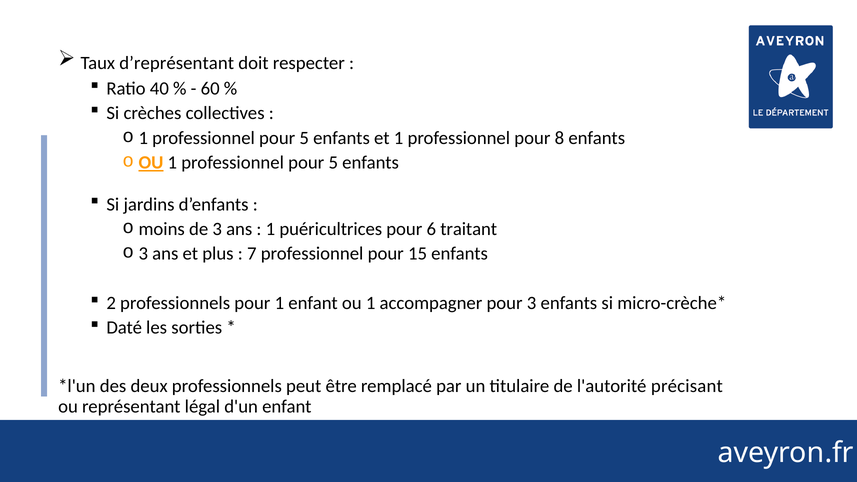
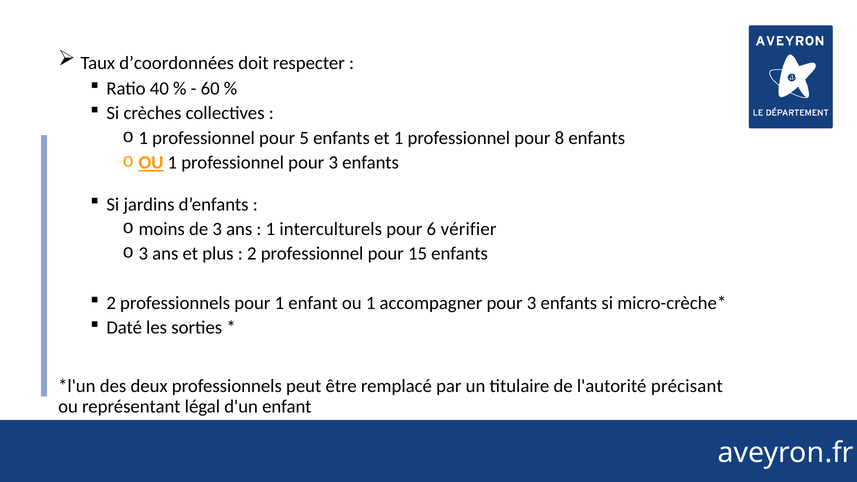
d’représentant: d’représentant -> d’coordonnées
1 professionnel pour 5: 5 -> 3
puéricultrices: puéricultrices -> interculturels
traitant: traitant -> vérifier
7 at (252, 254): 7 -> 2
